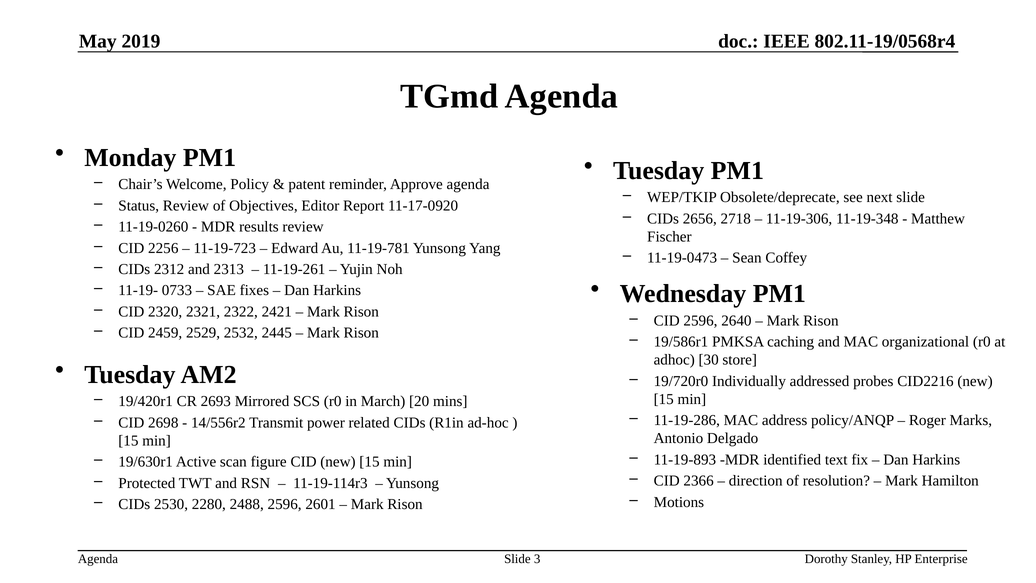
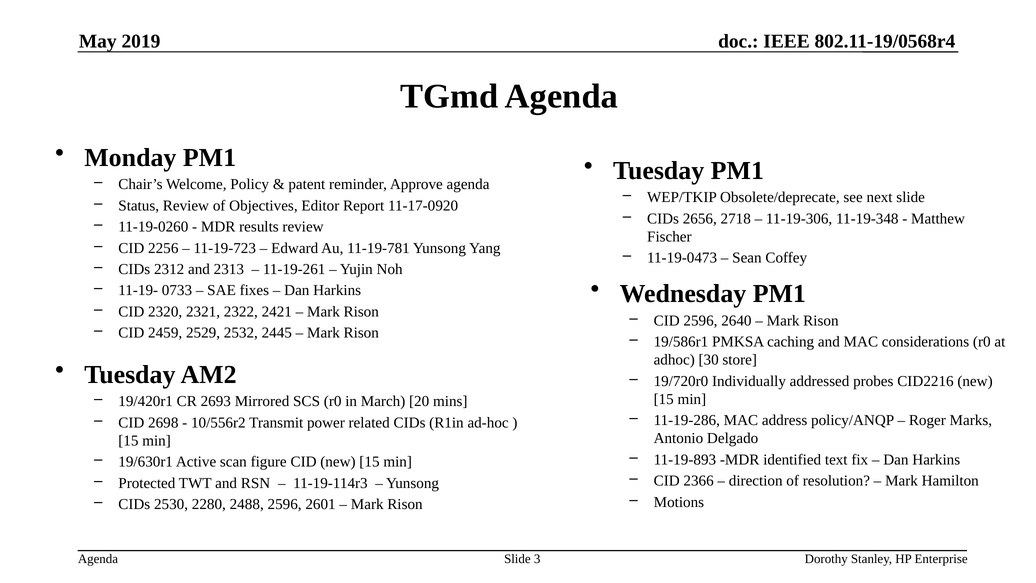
organizational: organizational -> considerations
14/556r2: 14/556r2 -> 10/556r2
